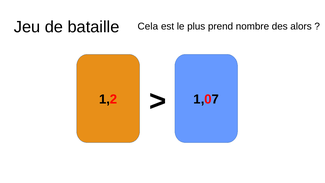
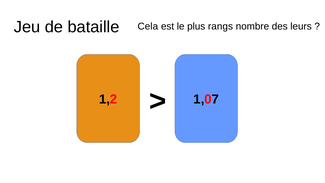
prend: prend -> rangs
alors: alors -> leurs
